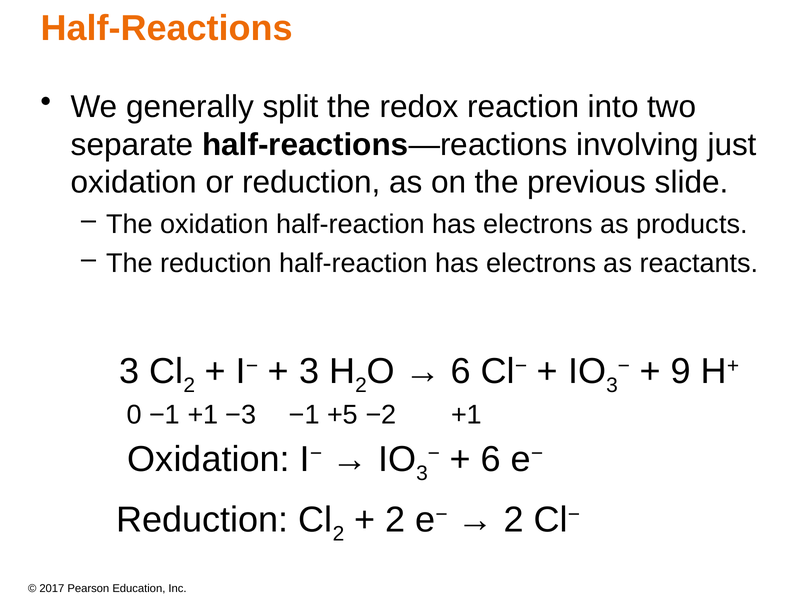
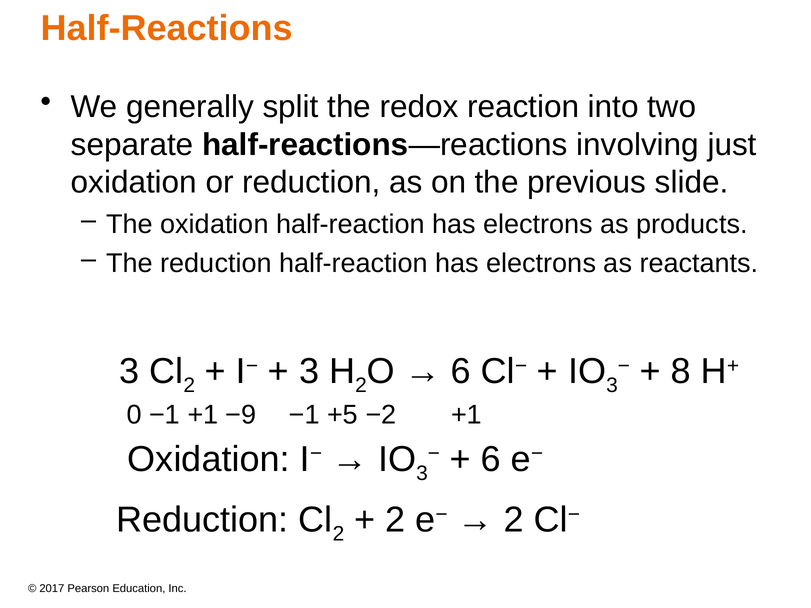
9: 9 -> 8
−3: −3 -> −9
